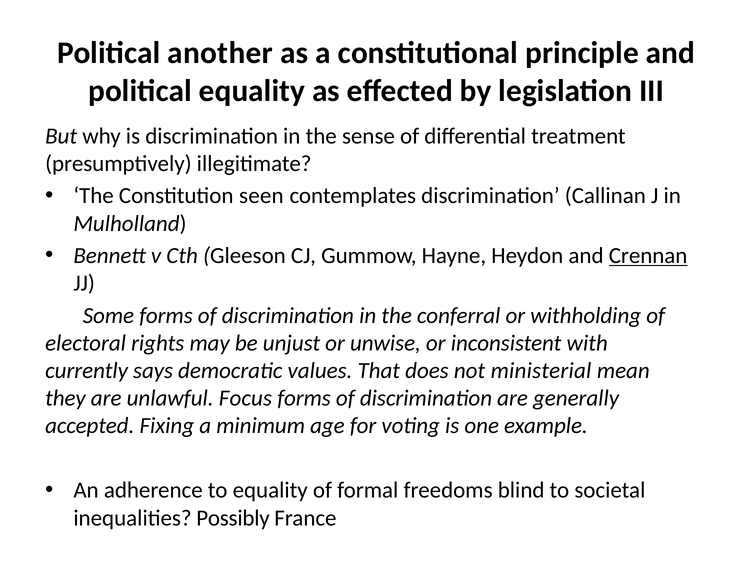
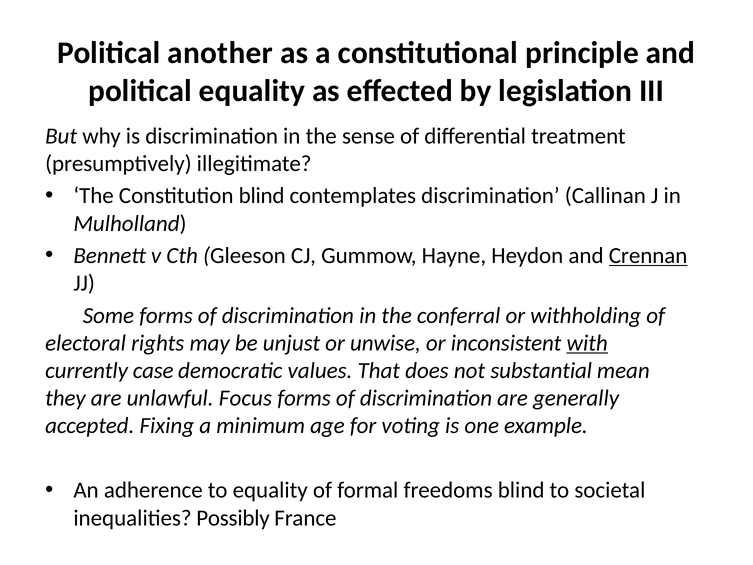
Constitution seen: seen -> blind
with underline: none -> present
says: says -> case
ministerial: ministerial -> substantial
